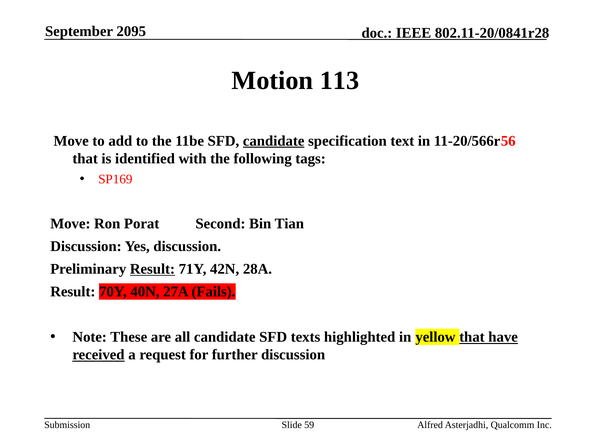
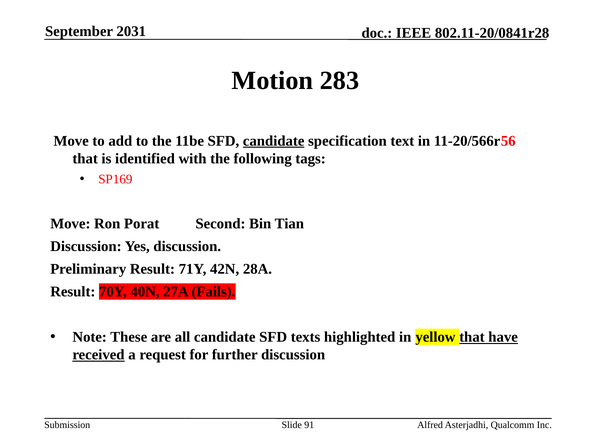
2095: 2095 -> 2031
113: 113 -> 283
Result at (152, 269) underline: present -> none
59: 59 -> 91
